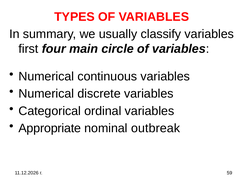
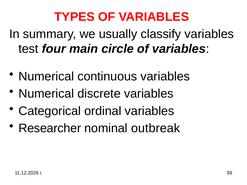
first: first -> test
Appropriate: Appropriate -> Researcher
